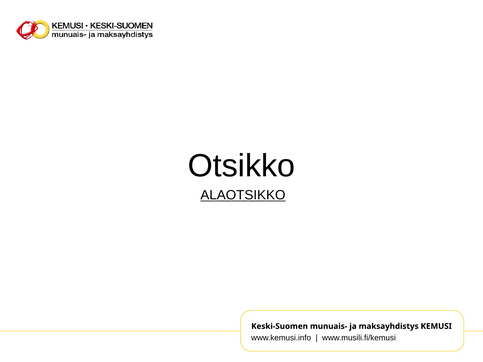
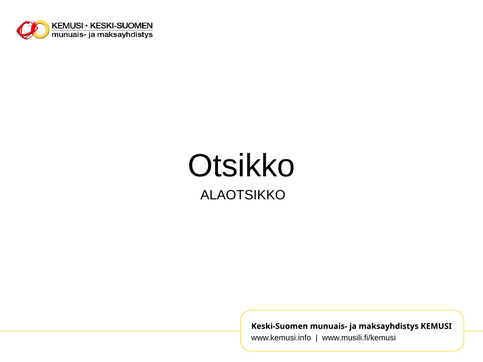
ALAOTSIKKO underline: present -> none
